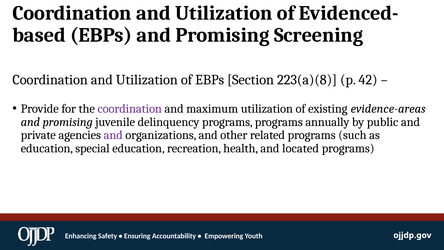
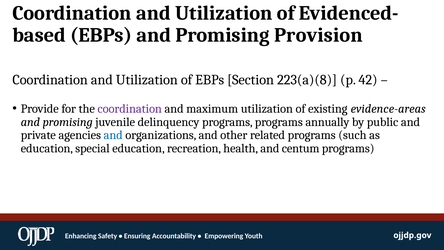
Screening: Screening -> Provision
and at (113, 135) colour: purple -> blue
located: located -> centum
